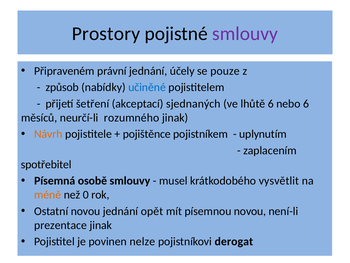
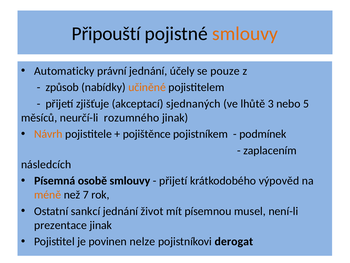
Prostory: Prostory -> Připouští
smlouvy at (245, 34) colour: purple -> orange
Připraveném: Připraveném -> Automaticky
učiněné colour: blue -> orange
šetření: šetření -> zjišťuje
lhůtě 6: 6 -> 3
nebo 6: 6 -> 5
uplynutím: uplynutím -> podmínek
spotřebitel: spotřebitel -> následcích
musel at (173, 180): musel -> přijetí
vysvětlit: vysvětlit -> výpověd
0: 0 -> 7
Ostatní novou: novou -> sankcí
opět: opět -> život
písemnou novou: novou -> musel
